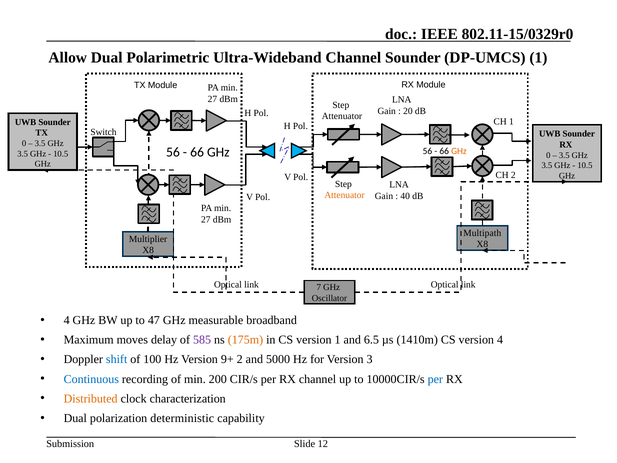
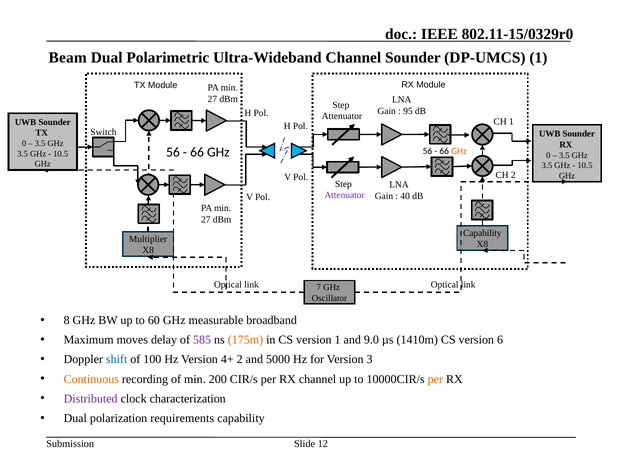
Allow: Allow -> Beam
20: 20 -> 95
Attenuator at (345, 195) colour: orange -> purple
Multipath at (482, 233): Multipath -> Capability
4 at (67, 320): 4 -> 8
47: 47 -> 60
6.5: 6.5 -> 9.0
version 4: 4 -> 6
9+: 9+ -> 4+
Continuous colour: blue -> orange
per at (435, 379) colour: blue -> orange
Distributed colour: orange -> purple
deterministic: deterministic -> requirements
